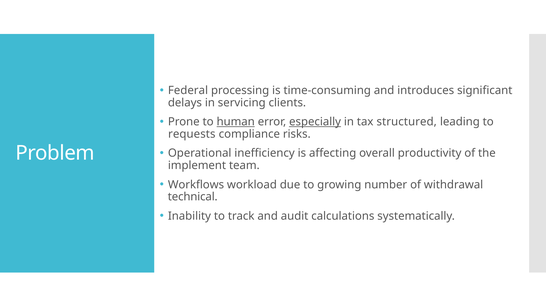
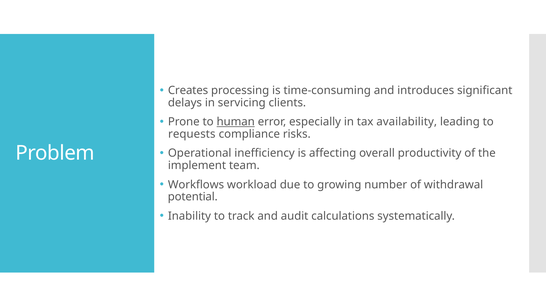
Federal: Federal -> Creates
especially underline: present -> none
structured: structured -> availability
technical: technical -> potential
